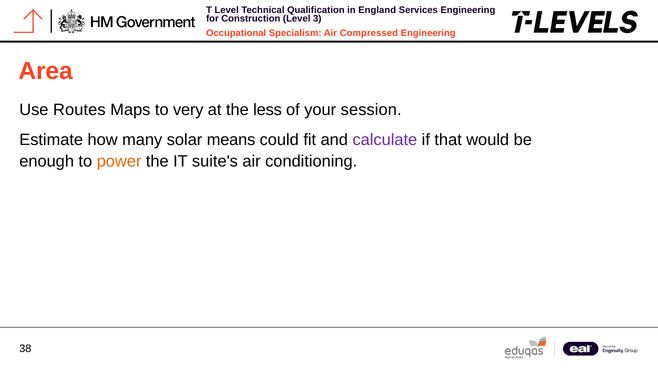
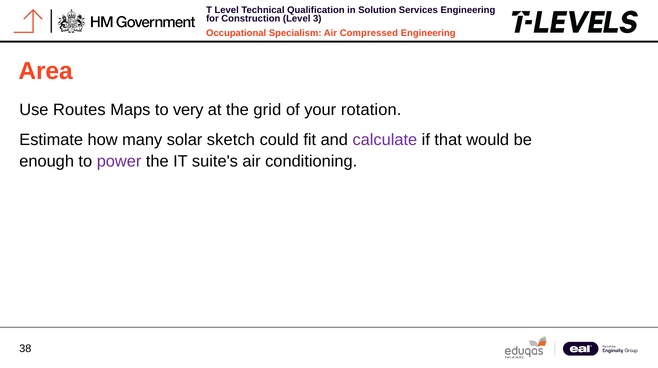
England: England -> Solution
less: less -> grid
session: session -> rotation
means: means -> sketch
power colour: orange -> purple
